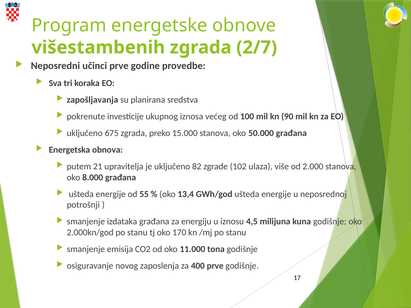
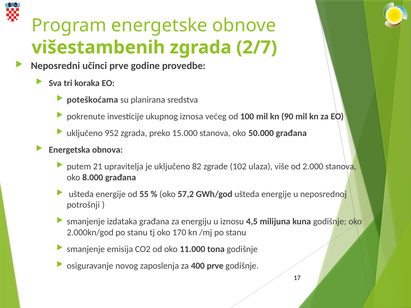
zapošljavanja: zapošljavanja -> poteškoćama
675: 675 -> 952
13,4: 13,4 -> 57,2
